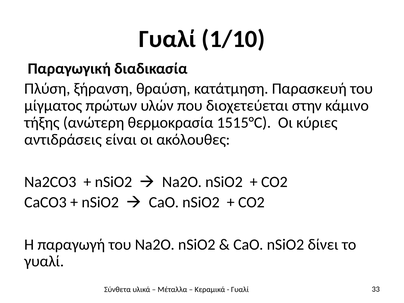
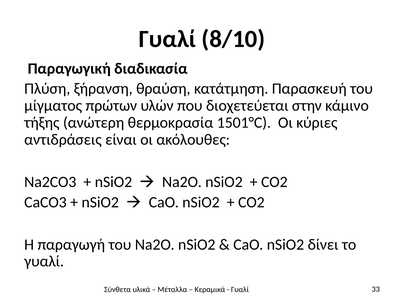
1/10: 1/10 -> 8/10
1515°C: 1515°C -> 1501°C
